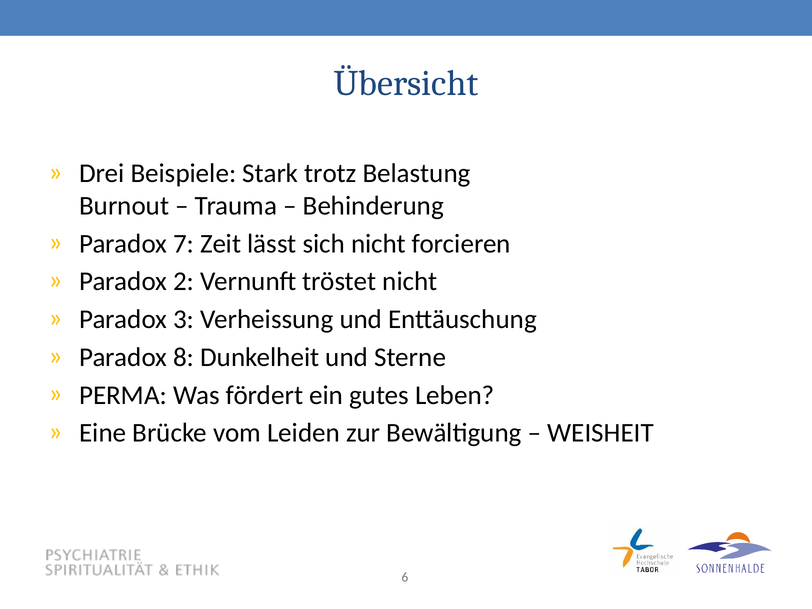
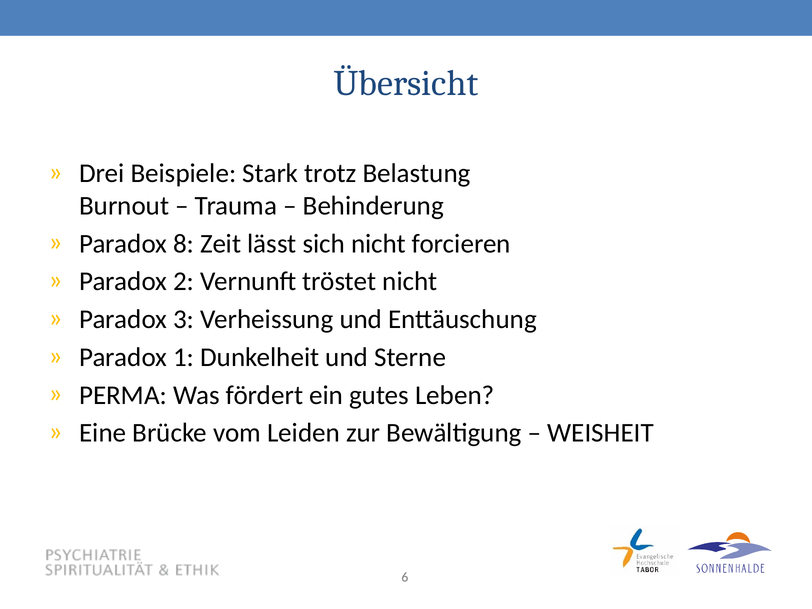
7: 7 -> 8
8: 8 -> 1
